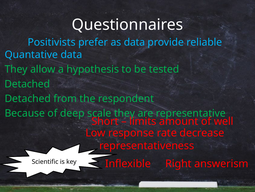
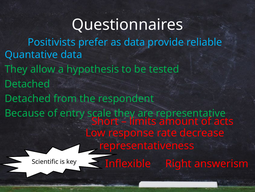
deep: deep -> entry
well: well -> acts
